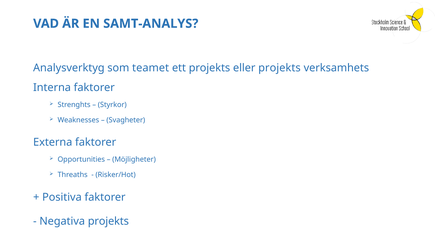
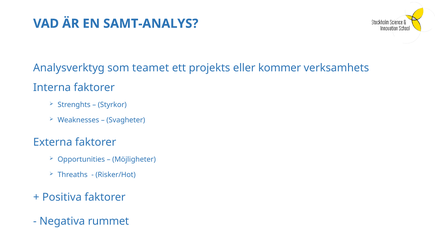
eller projekts: projekts -> kommer
Negativa projekts: projekts -> rummet
